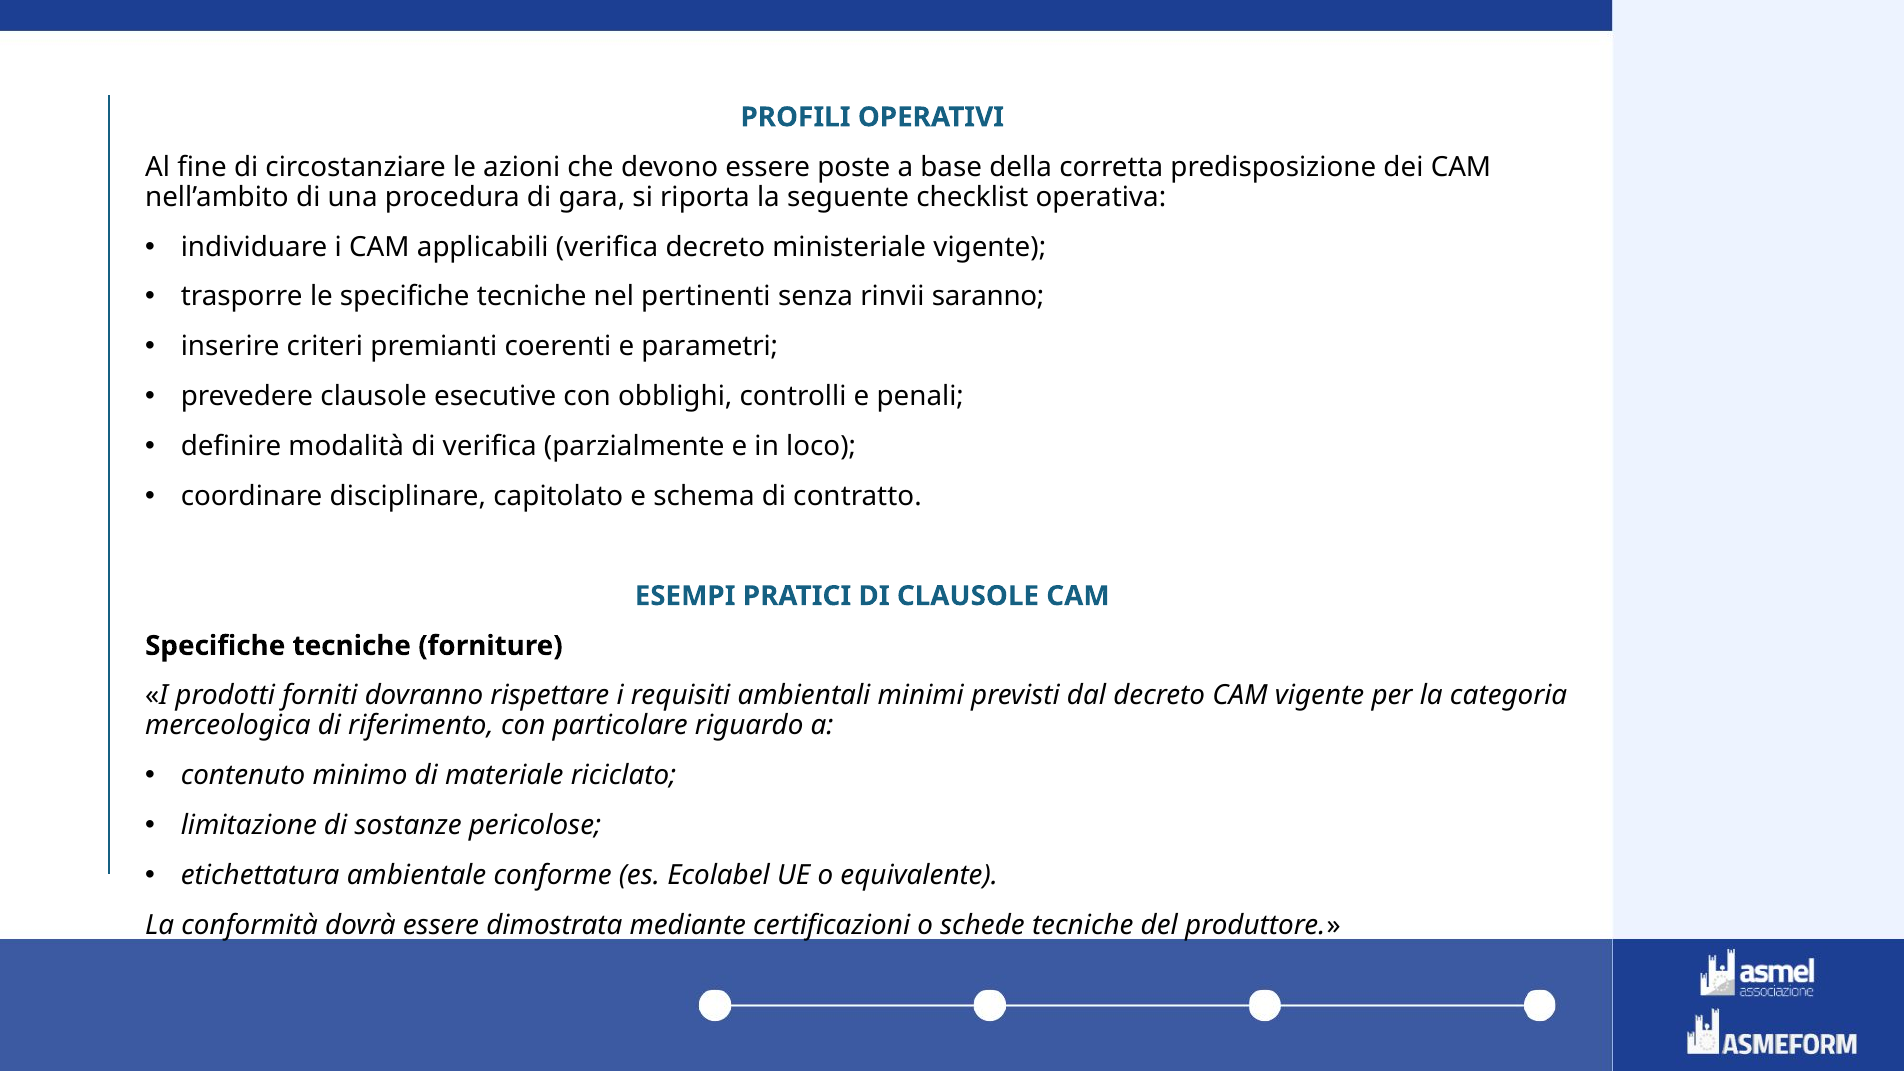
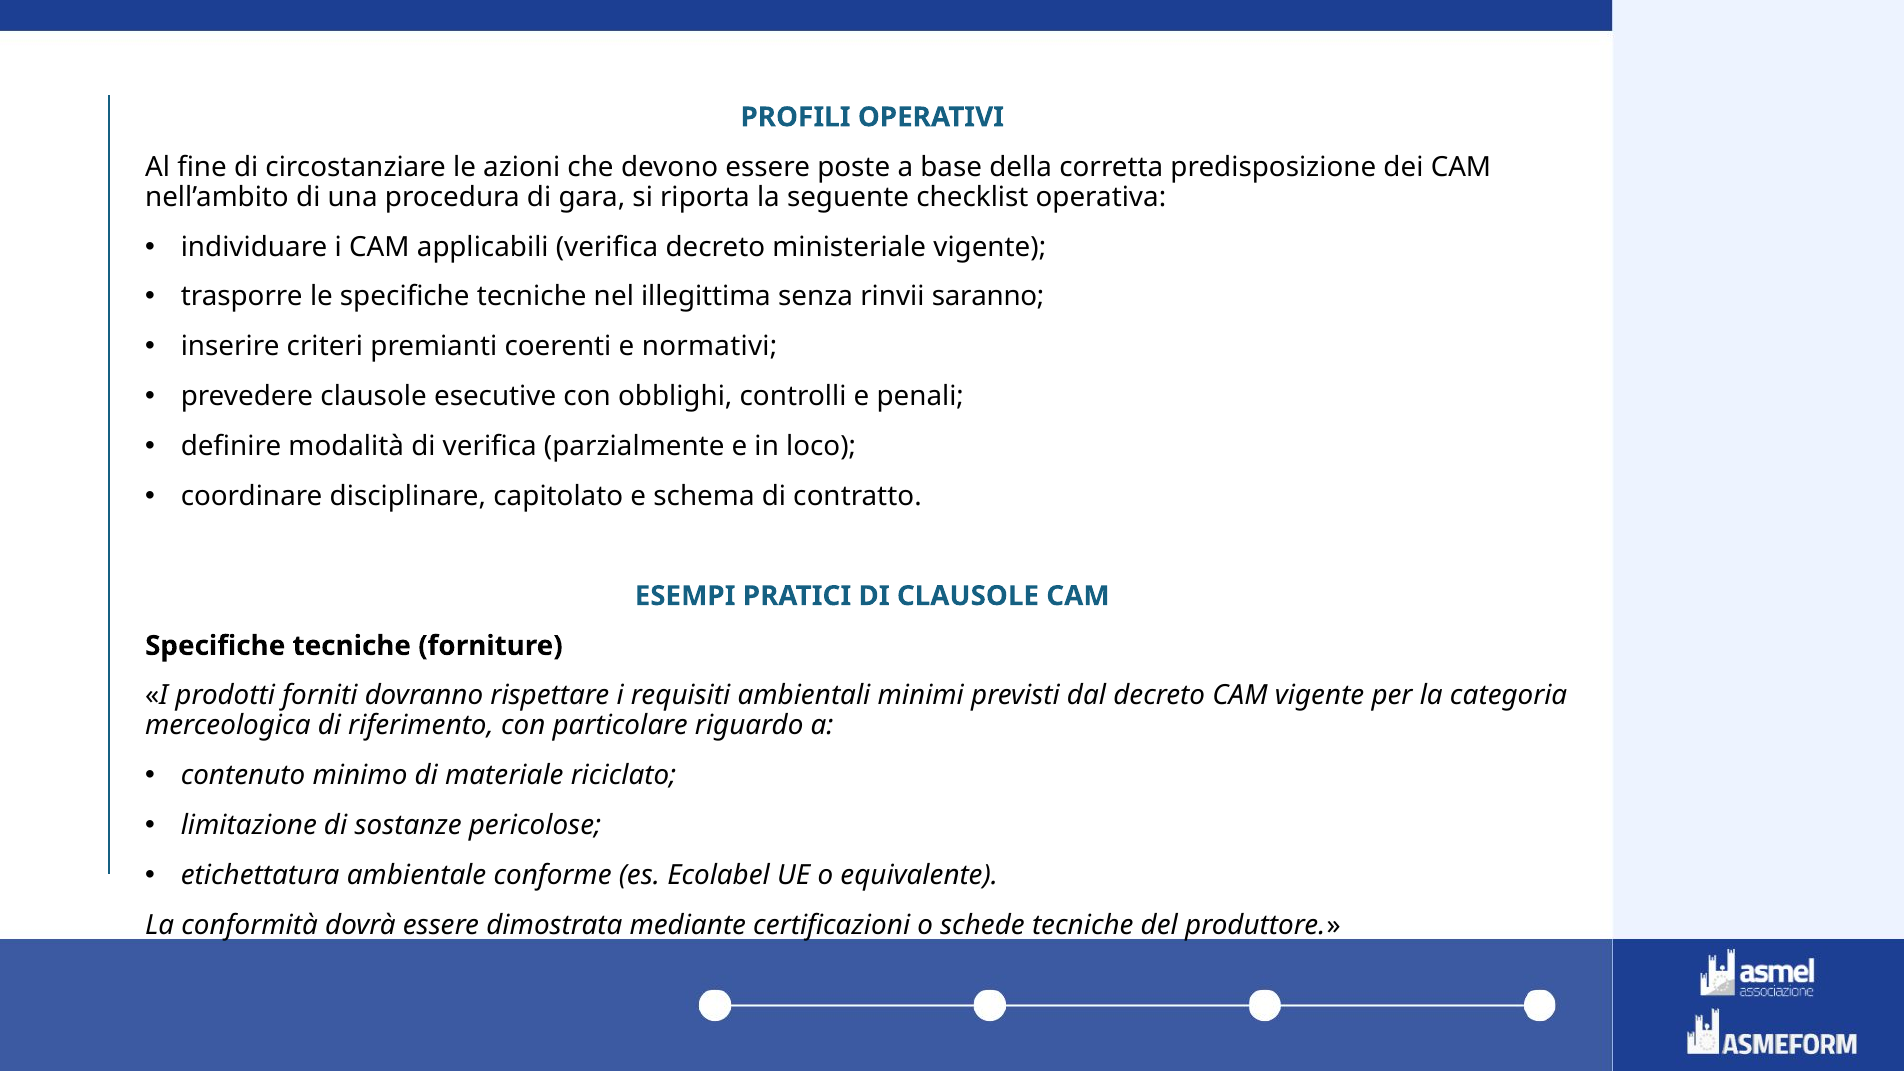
pertinenti: pertinenti -> illegittima
parametri: parametri -> normativi
